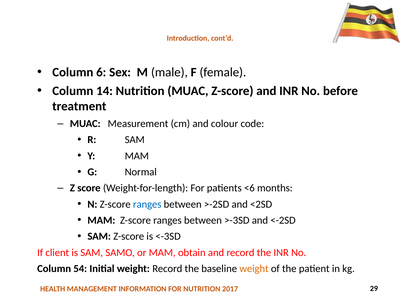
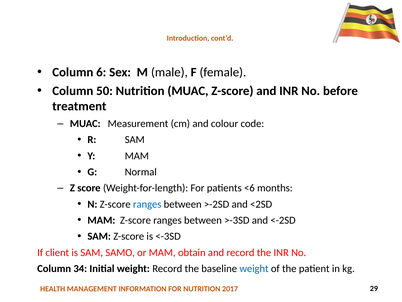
14: 14 -> 50
54: 54 -> 34
weight at (254, 268) colour: orange -> blue
